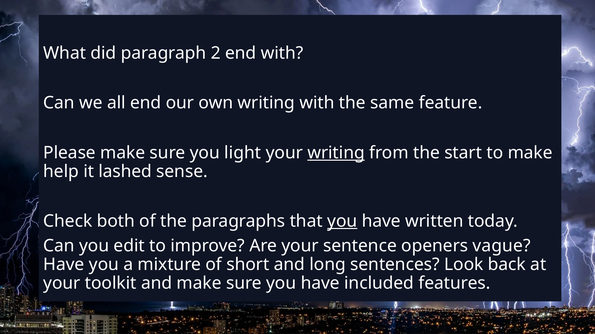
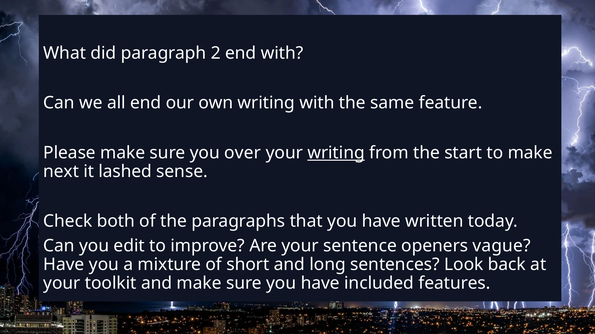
light: light -> over
help: help -> next
you at (342, 221) underline: present -> none
